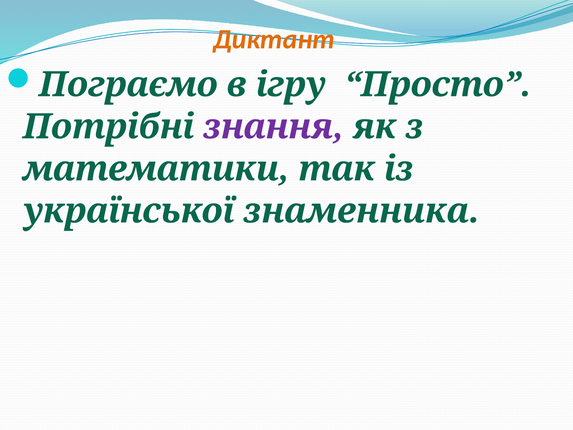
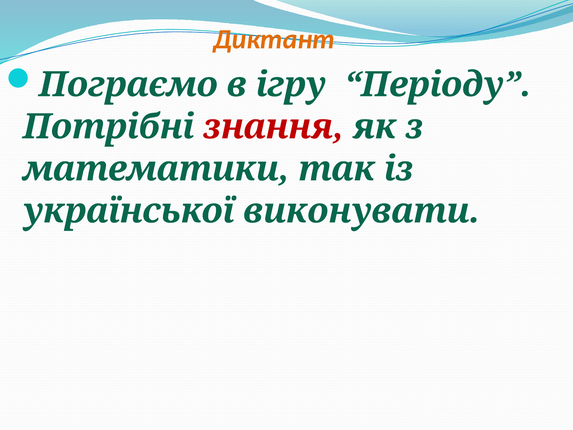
Просто: Просто -> Періоду
знання colour: purple -> red
знаменника: знаменника -> виконувати
